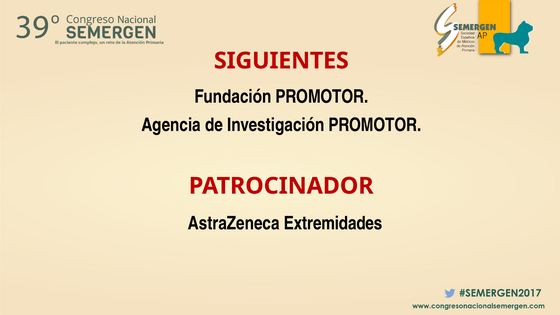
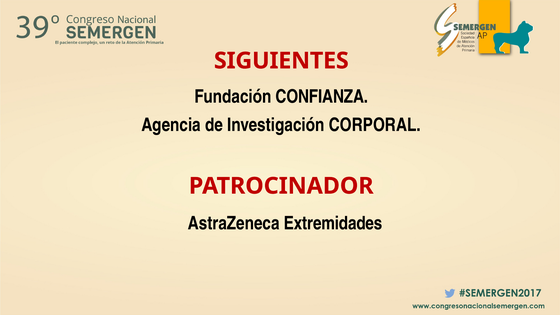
Fundación PROMOTOR: PROMOTOR -> CONFIANZA
Investigación PROMOTOR: PROMOTOR -> CORPORAL
